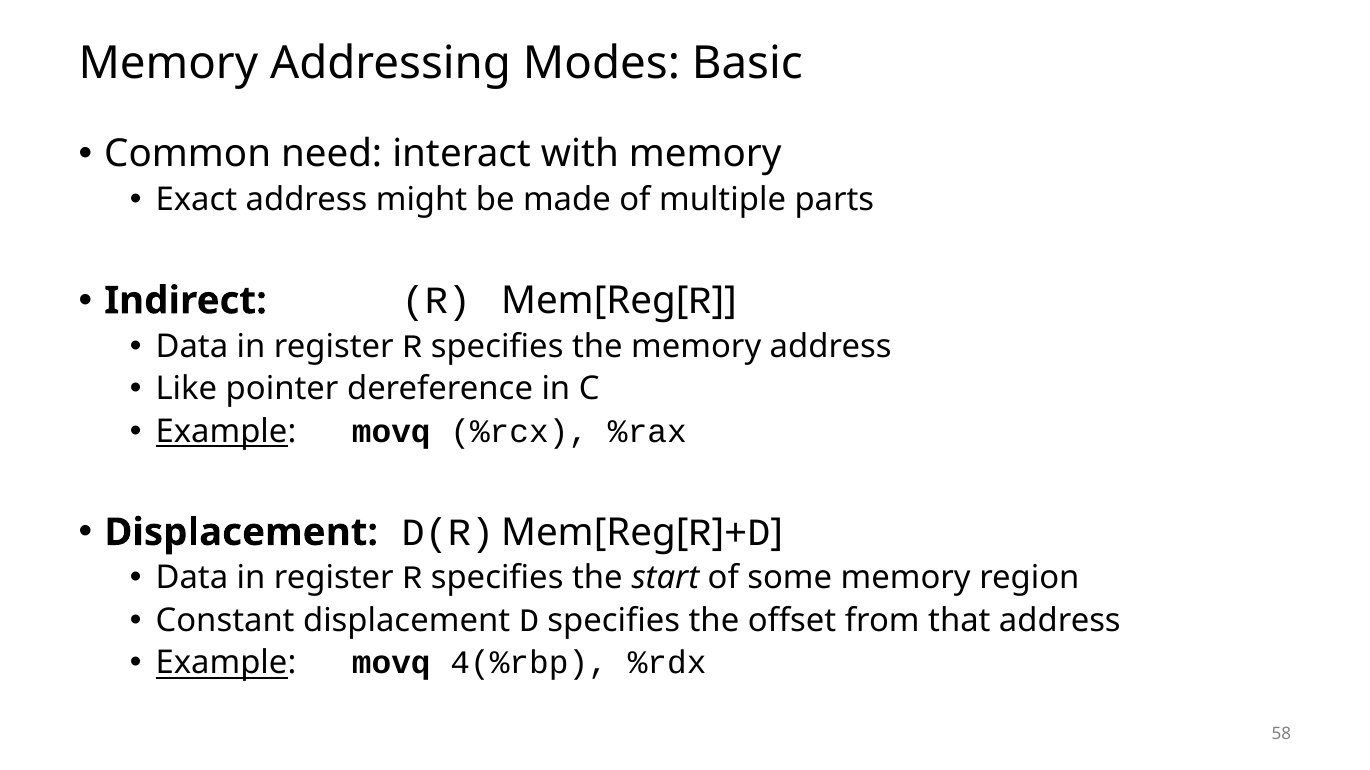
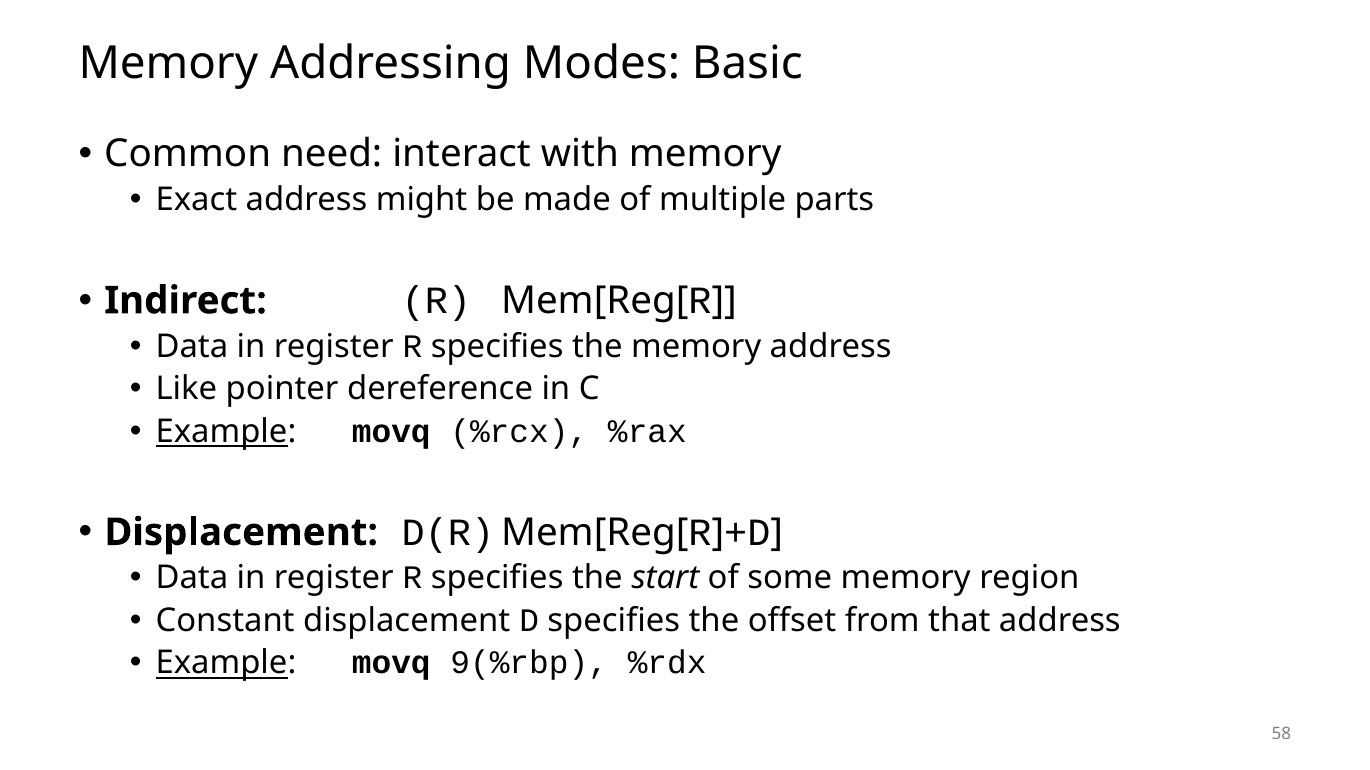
4(%rbp: 4(%rbp -> 9(%rbp
